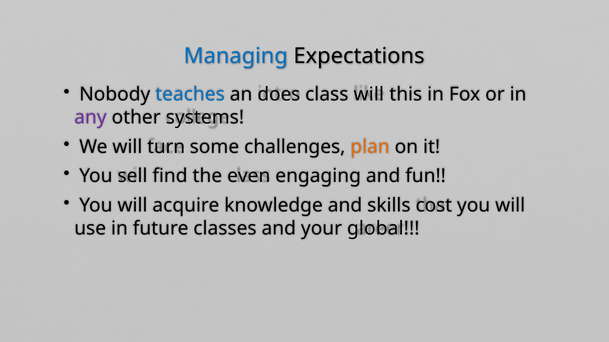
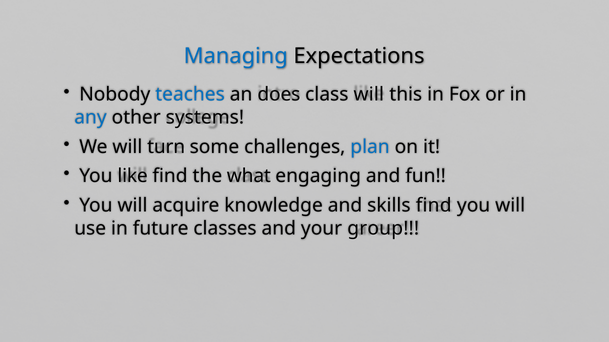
any colour: purple -> blue
plan colour: orange -> blue
sell: sell -> like
even: even -> what
skills cost: cost -> find
global: global -> group
